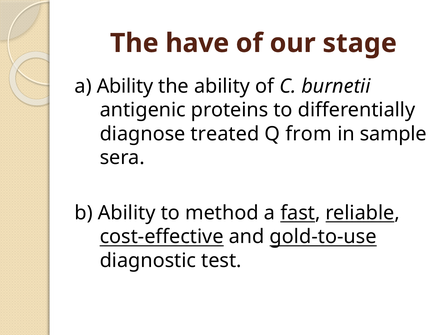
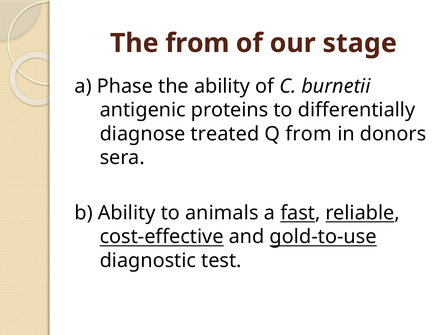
The have: have -> from
a Ability: Ability -> Phase
sample: sample -> donors
method: method -> animals
